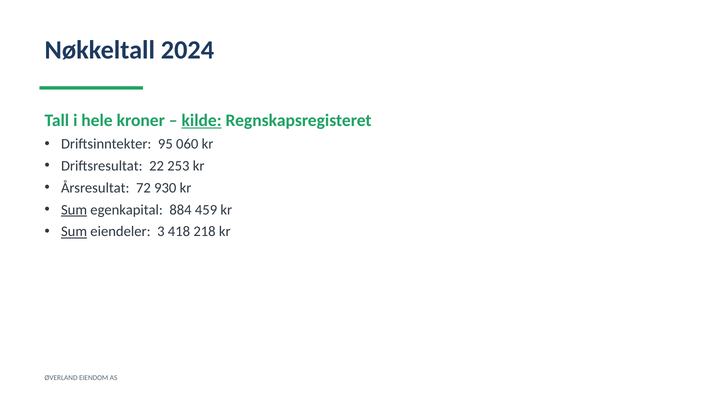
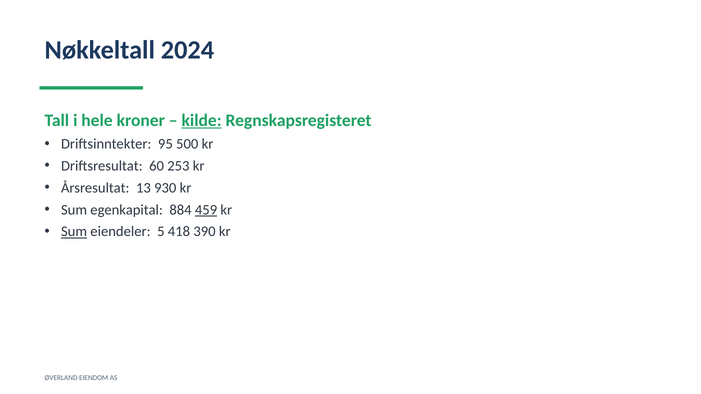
060: 060 -> 500
22: 22 -> 60
72: 72 -> 13
Sum at (74, 210) underline: present -> none
459 underline: none -> present
3: 3 -> 5
218: 218 -> 390
